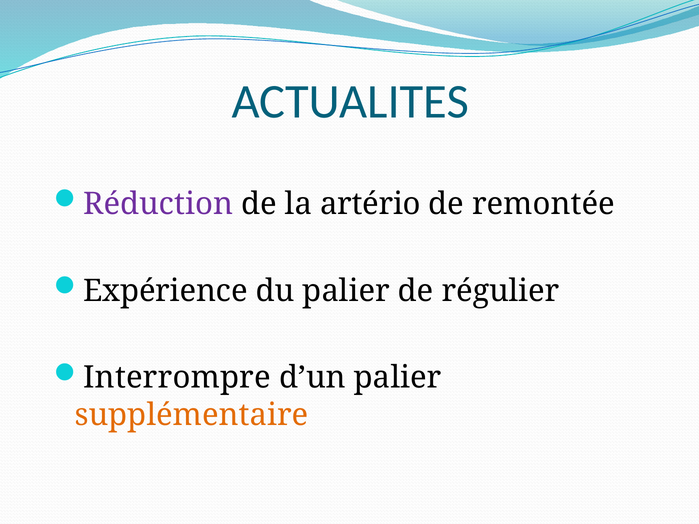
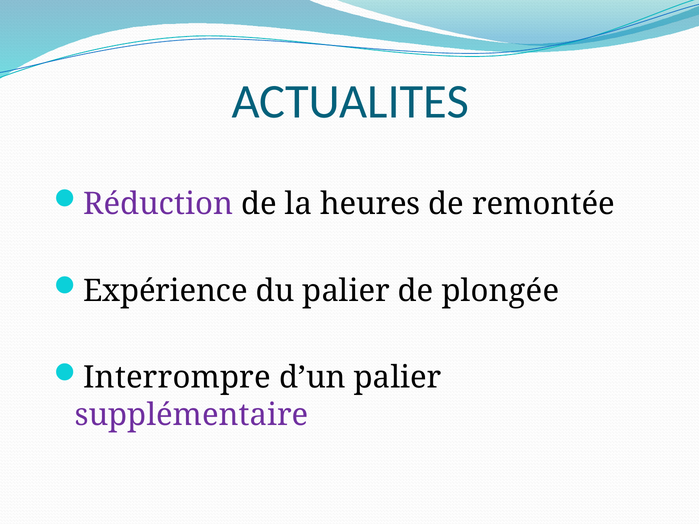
artério: artério -> heures
régulier: régulier -> plongée
supplémentaire colour: orange -> purple
